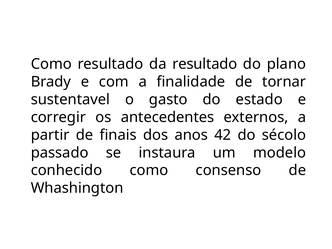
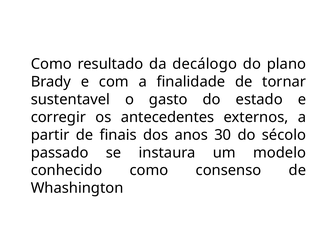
da resultado: resultado -> decálogo
42: 42 -> 30
